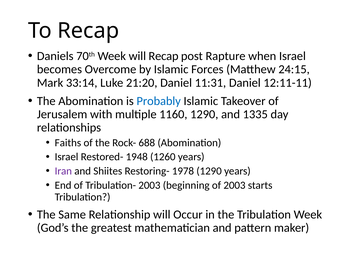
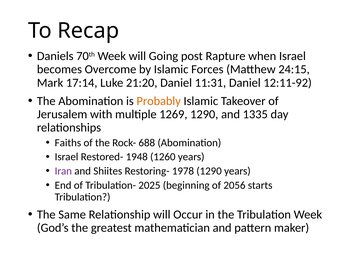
will Recap: Recap -> Going
33:14: 33:14 -> 17:14
12:11-11: 12:11-11 -> 12:11-92
Probably colour: blue -> orange
1160: 1160 -> 1269
Tribulation- 2003: 2003 -> 2025
of 2003: 2003 -> 2056
